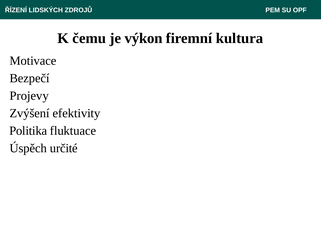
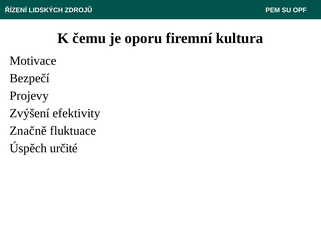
výkon: výkon -> oporu
Politika: Politika -> Značně
